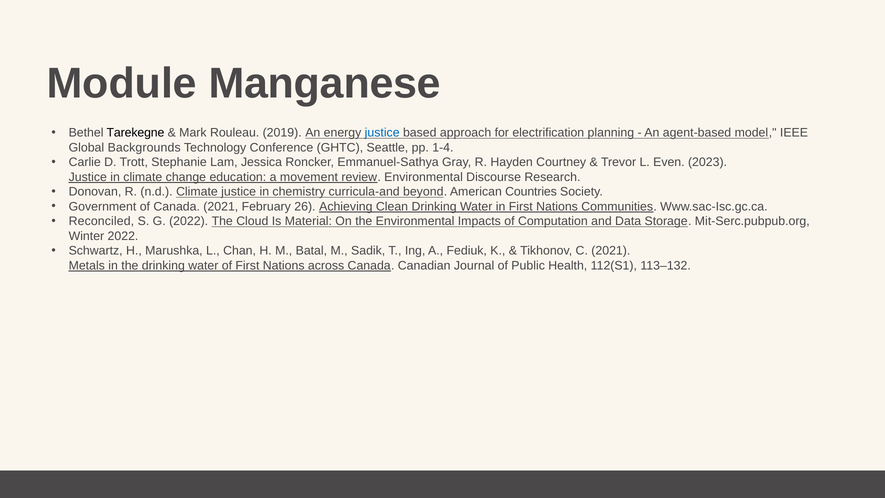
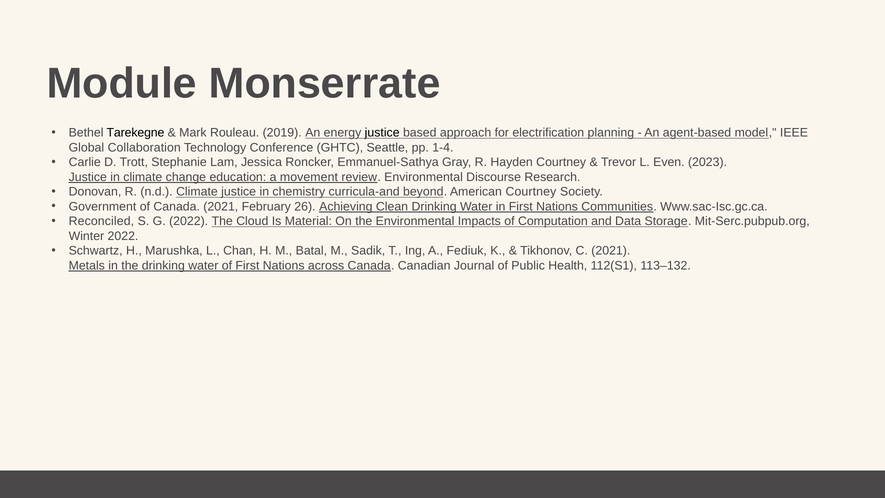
Manganese: Manganese -> Monserrate
justice at (382, 133) colour: blue -> black
Backgrounds: Backgrounds -> Collaboration
American Countries: Countries -> Courtney
